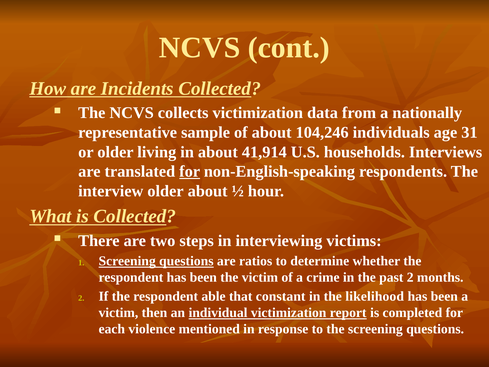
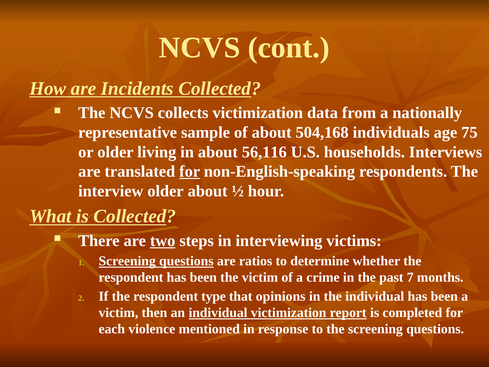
104,246: 104,246 -> 504,168
31: 31 -> 75
41,914: 41,914 -> 56,116
two underline: none -> present
past 2: 2 -> 7
able: able -> type
constant: constant -> opinions
the likelihood: likelihood -> individual
